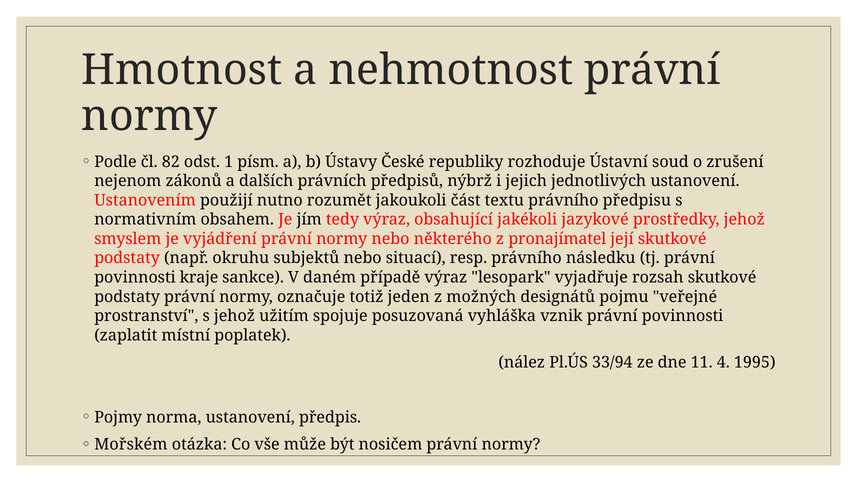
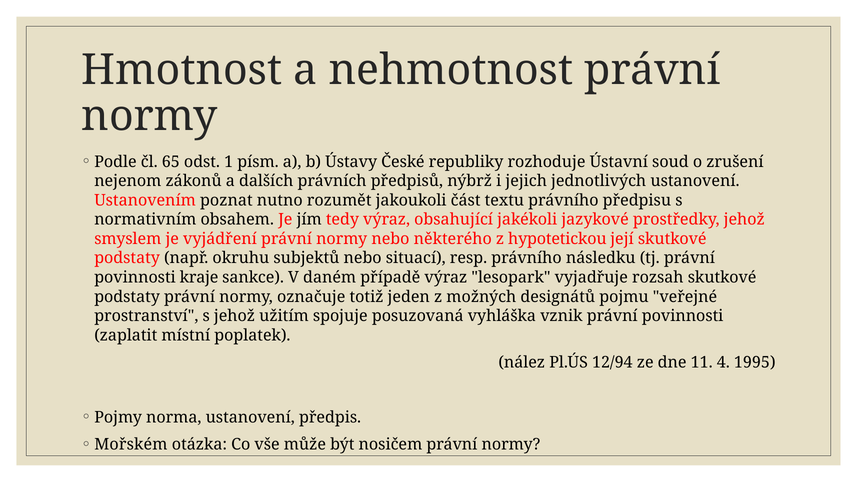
82: 82 -> 65
použijí: použijí -> poznat
pronajímatel: pronajímatel -> hypotetickou
33/94: 33/94 -> 12/94
